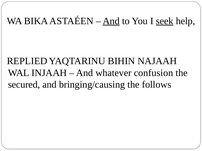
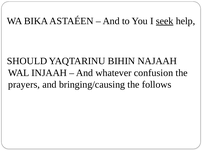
And at (111, 21) underline: present -> none
REPLIED: REPLIED -> SHOULD
secured: secured -> prayers
